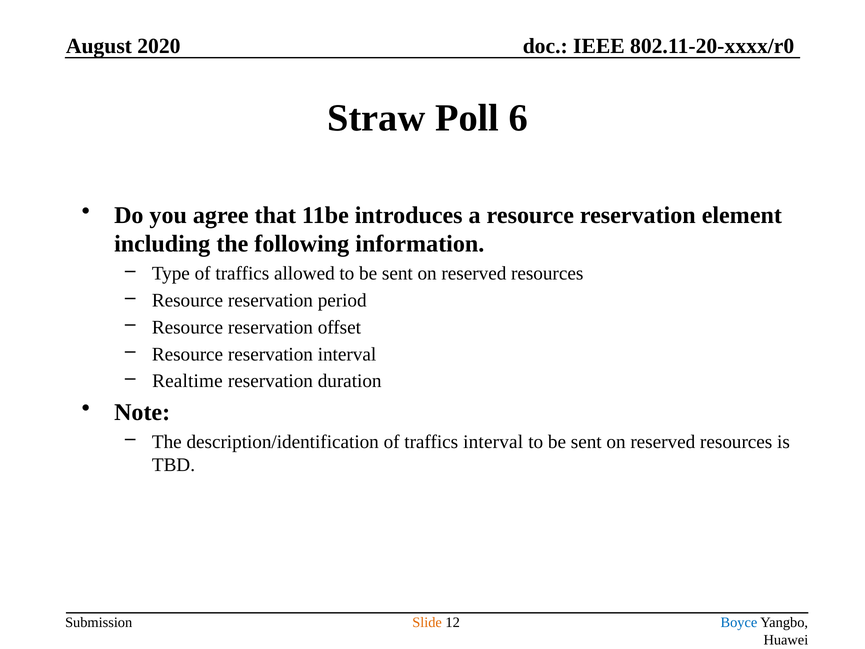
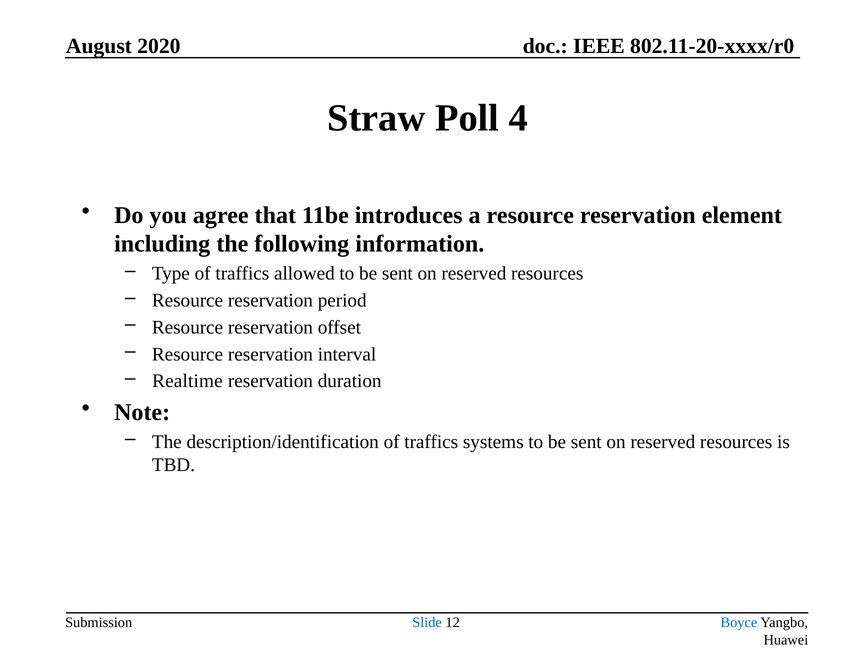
6: 6 -> 4
traffics interval: interval -> systems
Slide colour: orange -> blue
